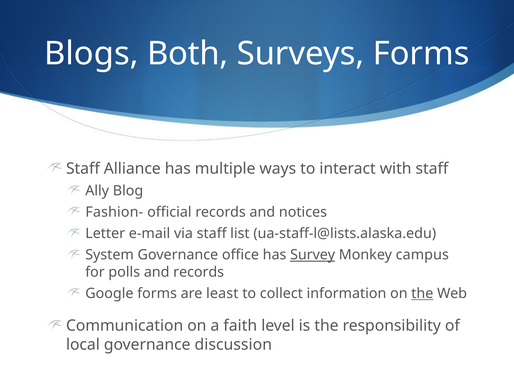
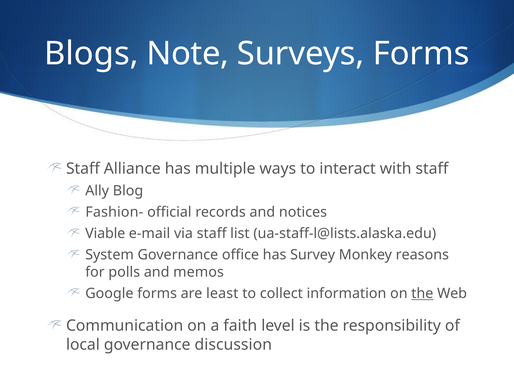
Both: Both -> Note
Letter: Letter -> Viable
Survey underline: present -> none
campus: campus -> reasons
and records: records -> memos
